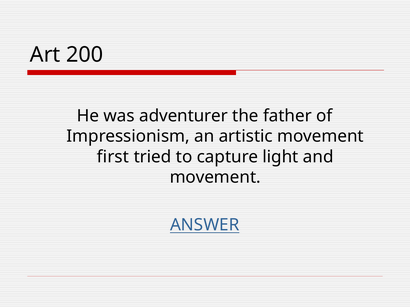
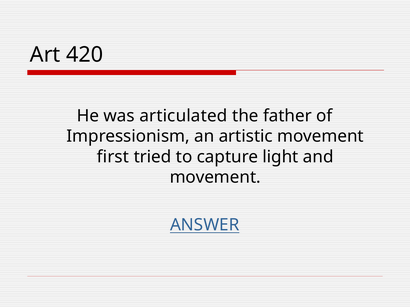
200: 200 -> 420
adventurer: adventurer -> articulated
